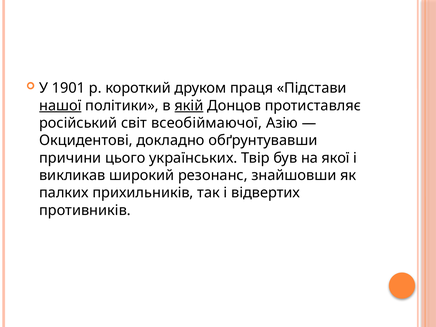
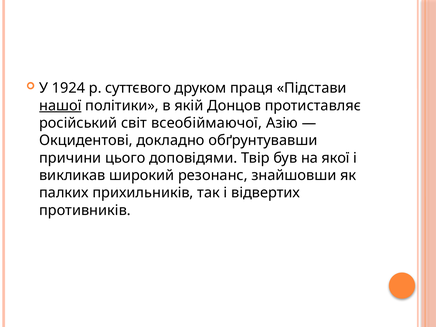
1901: 1901 -> 1924
короткий: короткий -> суттєвого
якій underline: present -> none
українських: українських -> доповідями
